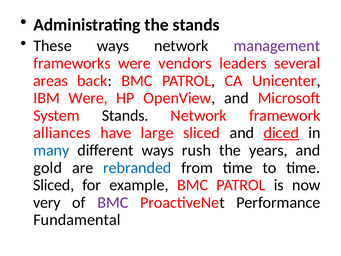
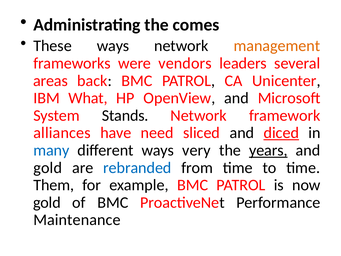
the stands: stands -> comes
management colour: purple -> orange
IBM Were: Were -> What
large: large -> need
rush: rush -> very
years underline: none -> present
Sliced at (54, 185): Sliced -> Them
very at (47, 202): very -> gold
BMC at (113, 202) colour: purple -> black
Fundamental: Fundamental -> Maintenance
